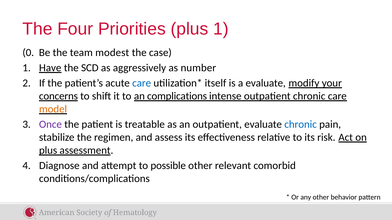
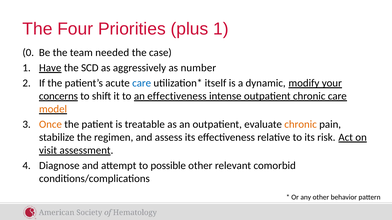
modest: modest -> needed
a evaluate: evaluate -> dynamic
an complications: complications -> effectiveness
Once colour: purple -> orange
chronic at (301, 125) colour: blue -> orange
plus at (48, 151): plus -> visit
